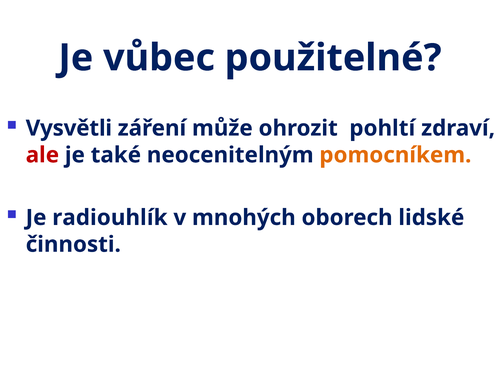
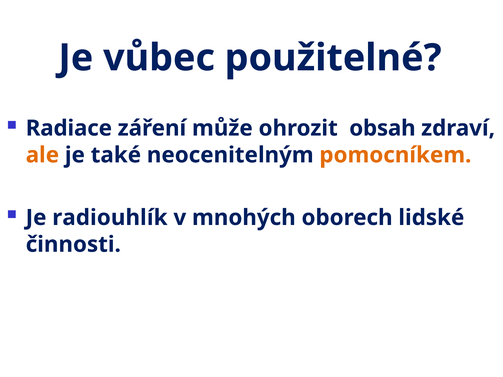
Vysvětli: Vysvětli -> Radiace
pohltí: pohltí -> obsah
ale colour: red -> orange
